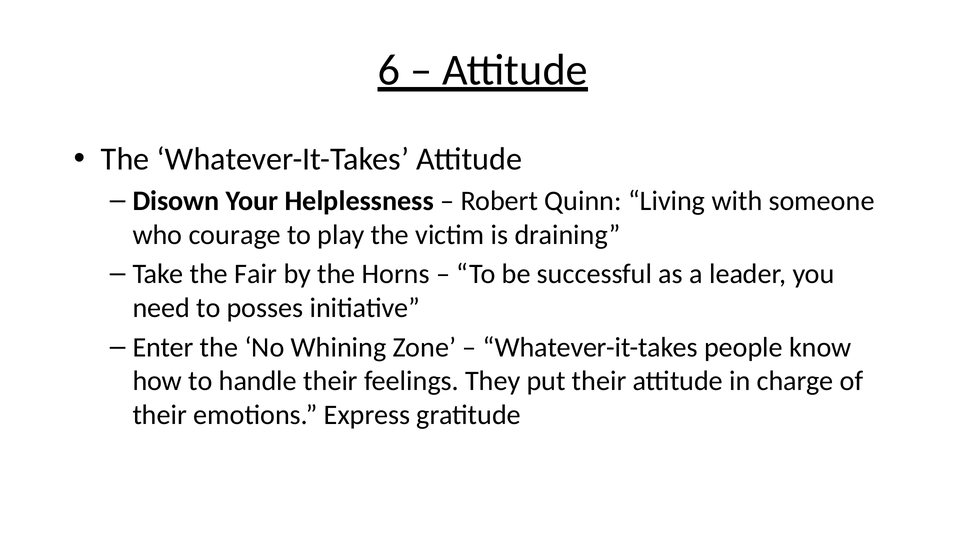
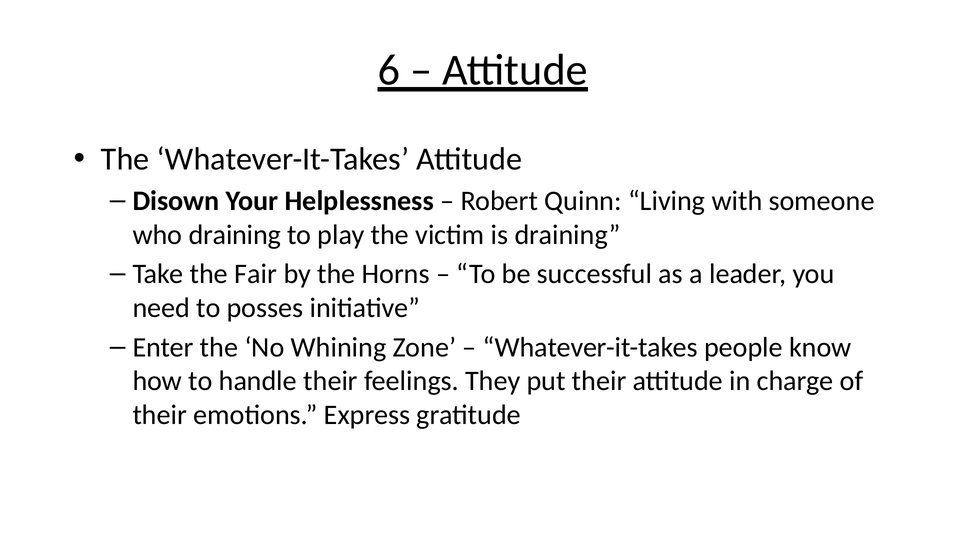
who courage: courage -> draining
